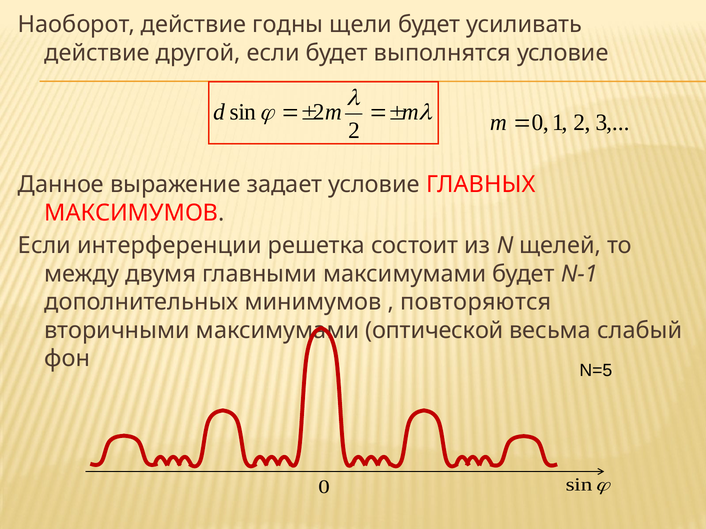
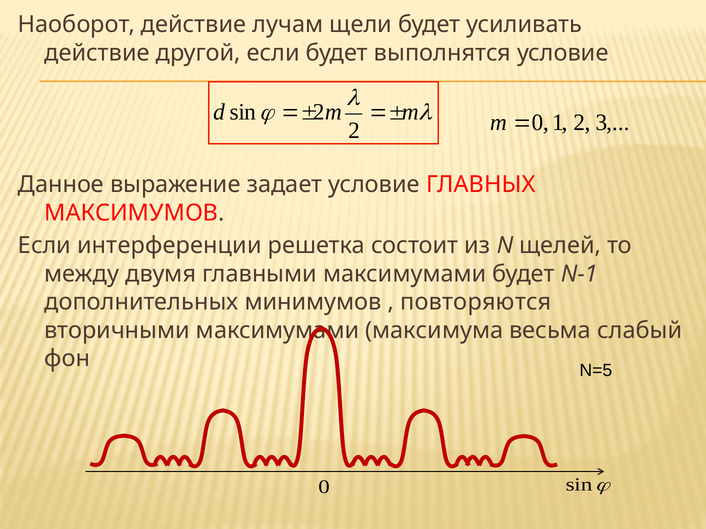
годны: годны -> лучам
оптической: оптической -> максимума
